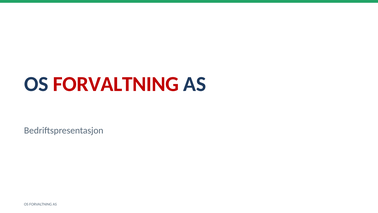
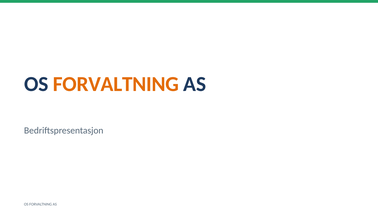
FORVALTNING at (116, 84) colour: red -> orange
